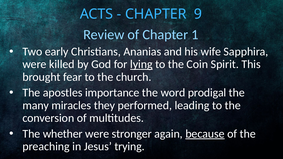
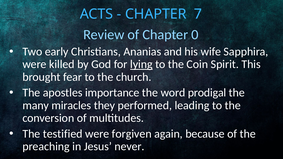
9: 9 -> 7
1: 1 -> 0
whether: whether -> testified
stronger: stronger -> forgiven
because underline: present -> none
trying: trying -> never
